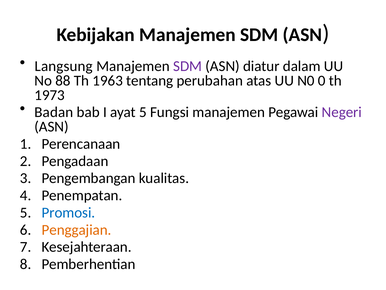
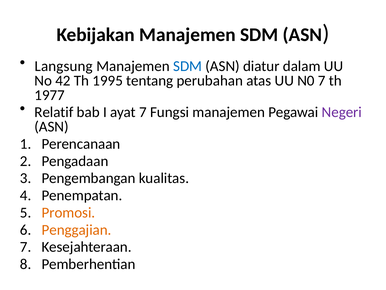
SDM at (188, 66) colour: purple -> blue
88: 88 -> 42
1963: 1963 -> 1995
N0 0: 0 -> 7
1973: 1973 -> 1977
Badan: Badan -> Relatif
ayat 5: 5 -> 7
Promosi colour: blue -> orange
